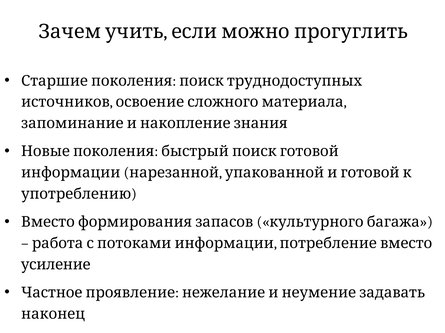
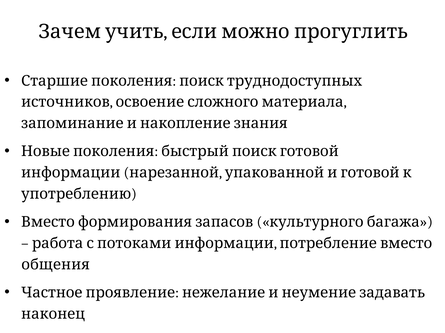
усиление: усиление -> общения
